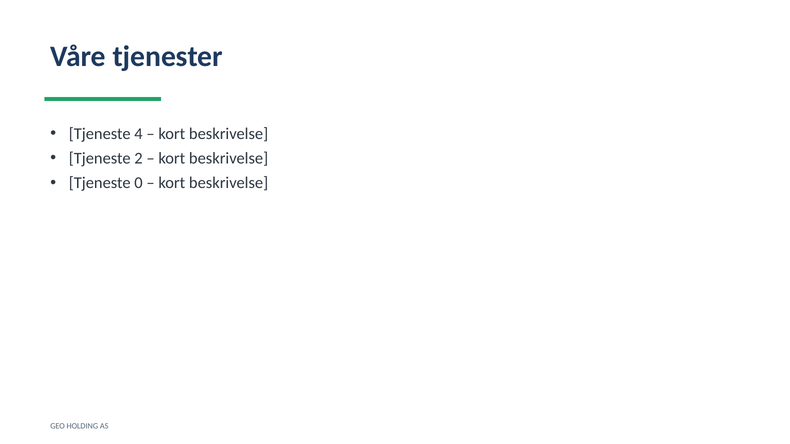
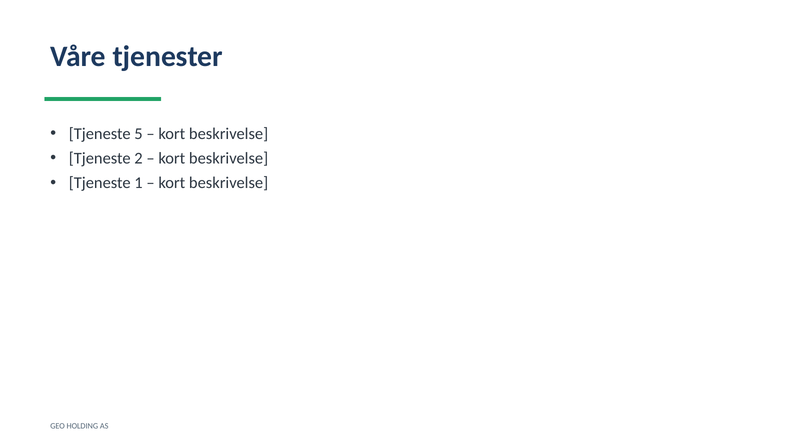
4: 4 -> 5
0: 0 -> 1
